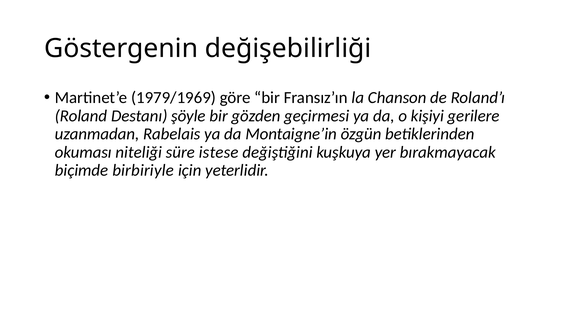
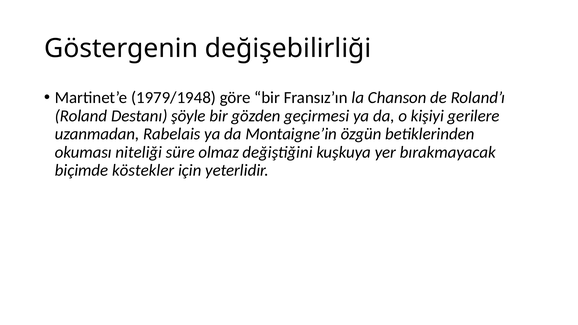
1979/1969: 1979/1969 -> 1979/1948
istese: istese -> olmaz
birbiriyle: birbiriyle -> köstekler
